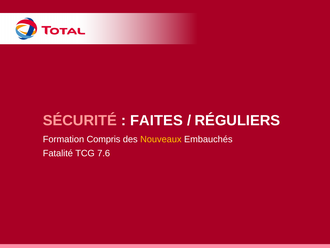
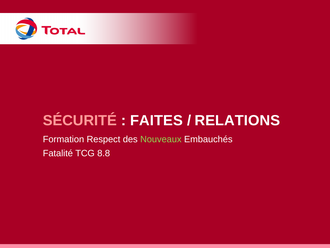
RÉGULIERS: RÉGULIERS -> RELATIONS
Compris: Compris -> Respect
Nouveaux colour: yellow -> light green
7.6: 7.6 -> 8.8
